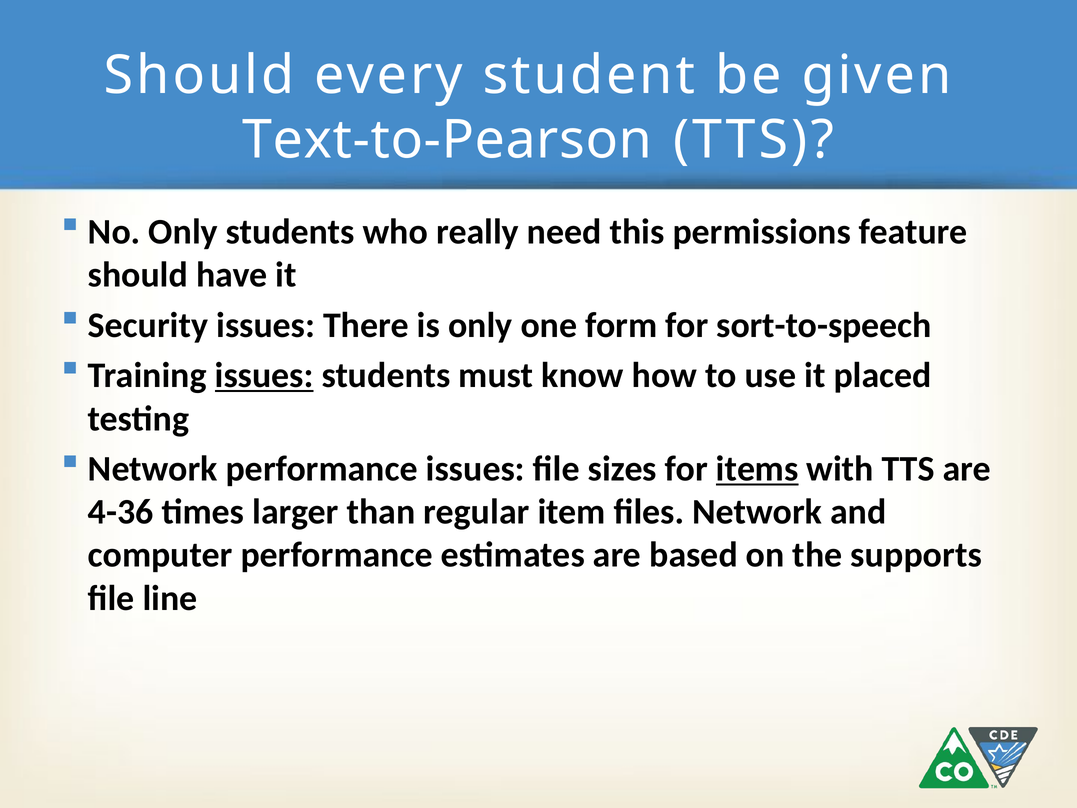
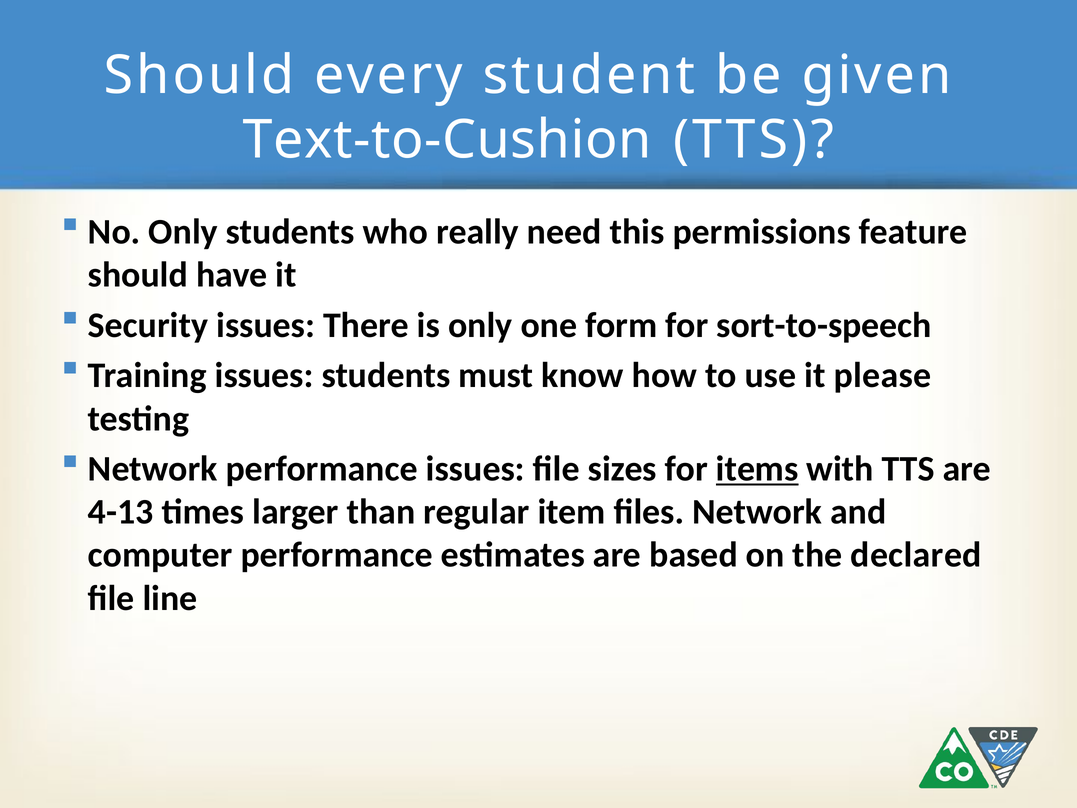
Text-to-Pearson: Text-to-Pearson -> Text-to-Cushion
issues at (264, 375) underline: present -> none
placed: placed -> please
4-36: 4-36 -> 4-13
supports: supports -> declared
